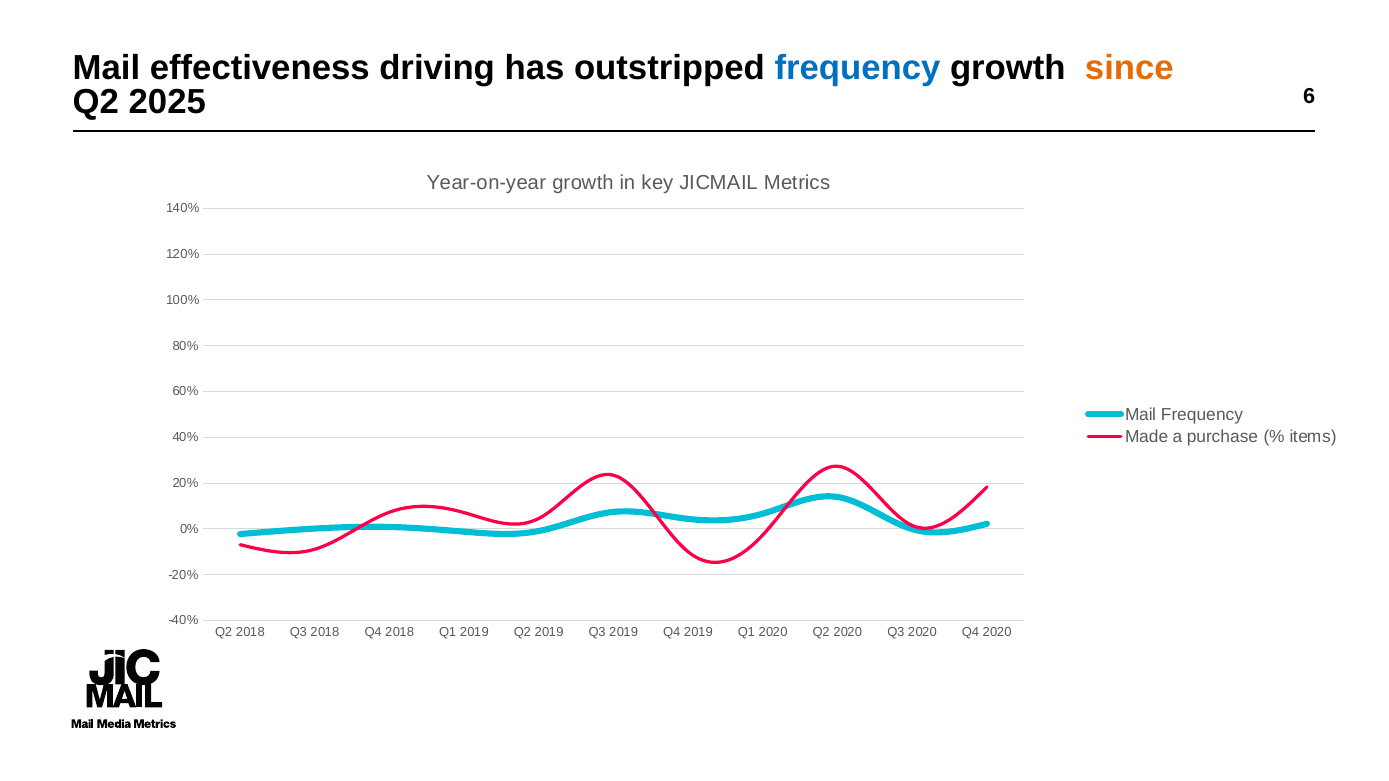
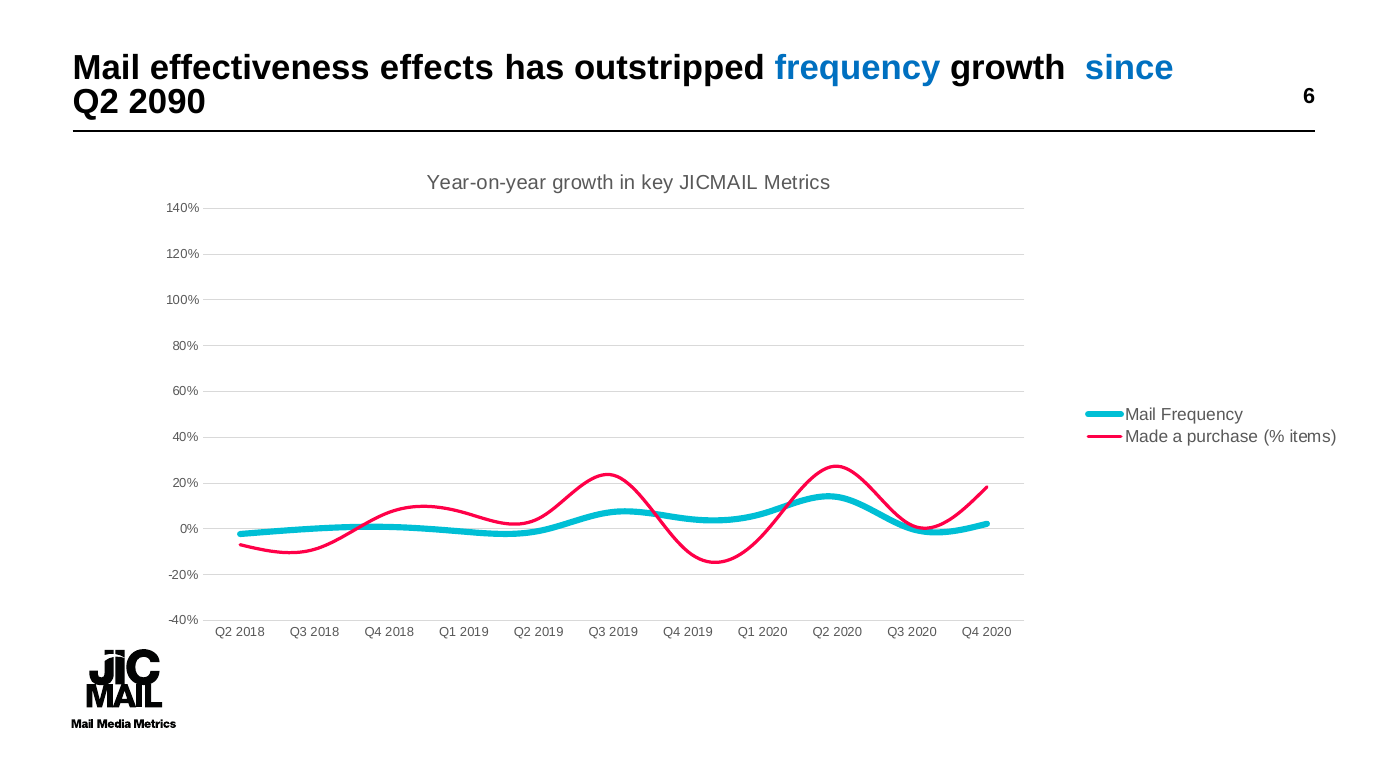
driving: driving -> effects
since colour: orange -> blue
2025: 2025 -> 2090
